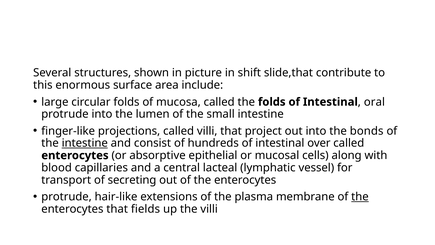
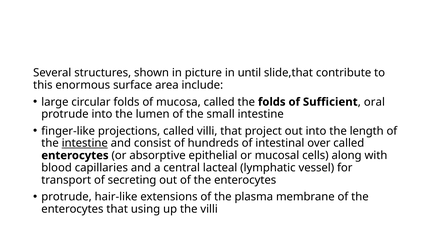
shift: shift -> until
folds of Intestinal: Intestinal -> Sufficient
bonds: bonds -> length
the at (360, 196) underline: present -> none
fields: fields -> using
